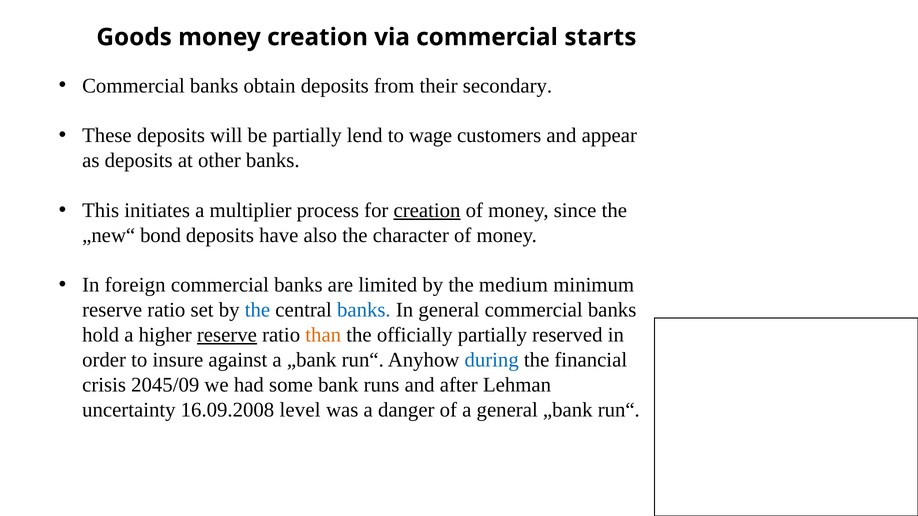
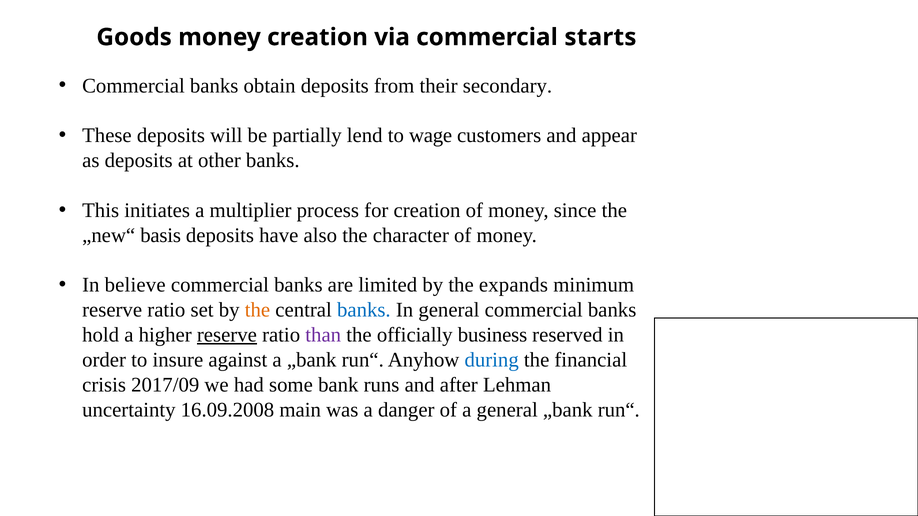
creation at (427, 210) underline: present -> none
bond: bond -> basis
foreign: foreign -> believe
medium: medium -> expands
the at (257, 310) colour: blue -> orange
than colour: orange -> purple
officially partially: partially -> business
2045/09: 2045/09 -> 2017/09
level: level -> main
